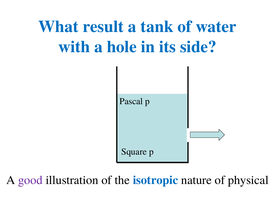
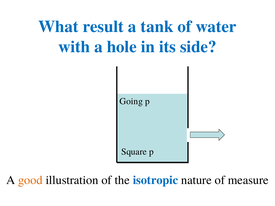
Pascal: Pascal -> Going
good colour: purple -> orange
physical: physical -> measure
